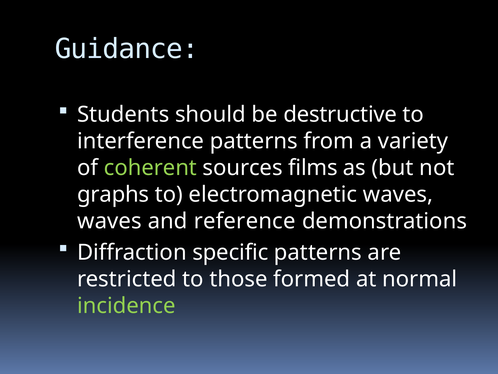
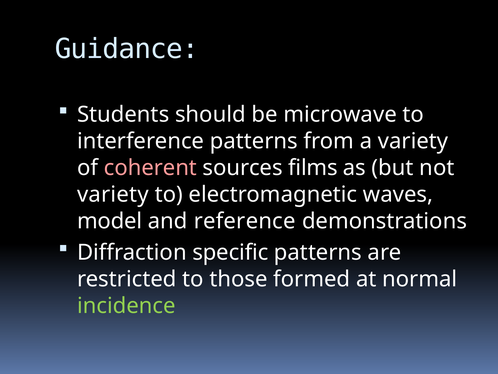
destructive: destructive -> microwave
coherent colour: light green -> pink
graphs at (113, 194): graphs -> variety
waves at (110, 221): waves -> model
